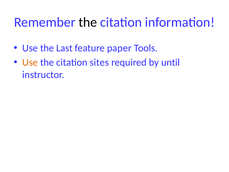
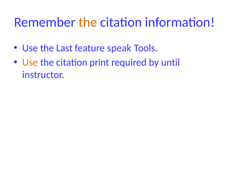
the at (88, 22) colour: black -> orange
paper: paper -> speak
sites: sites -> print
